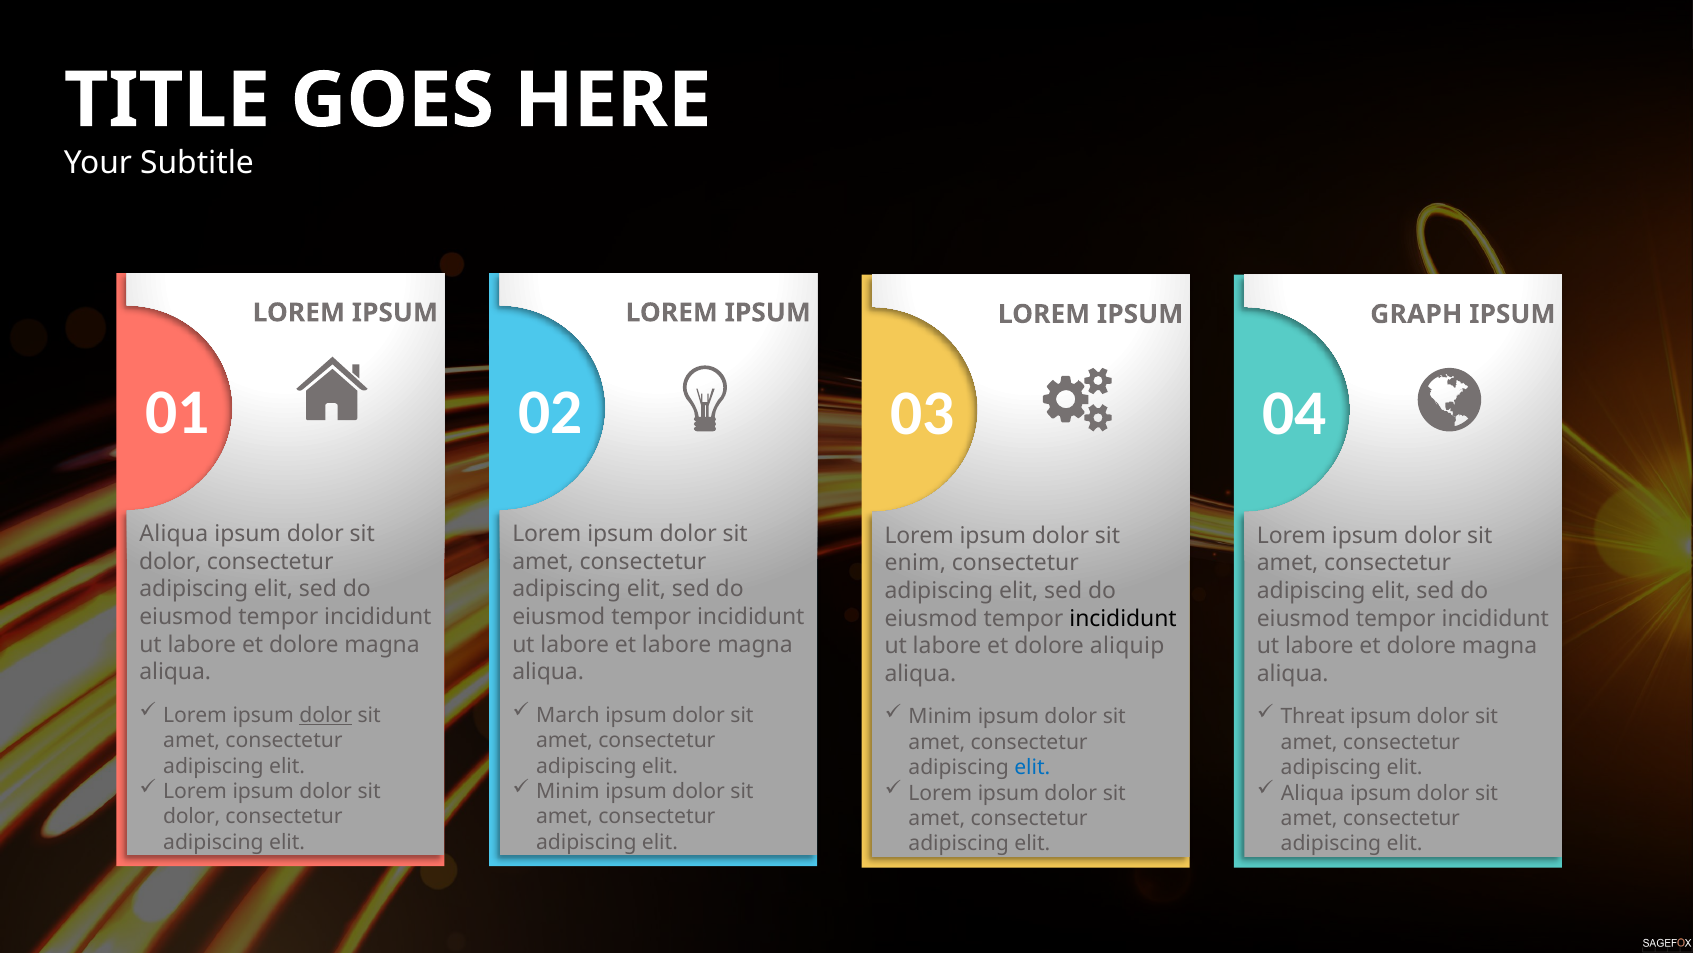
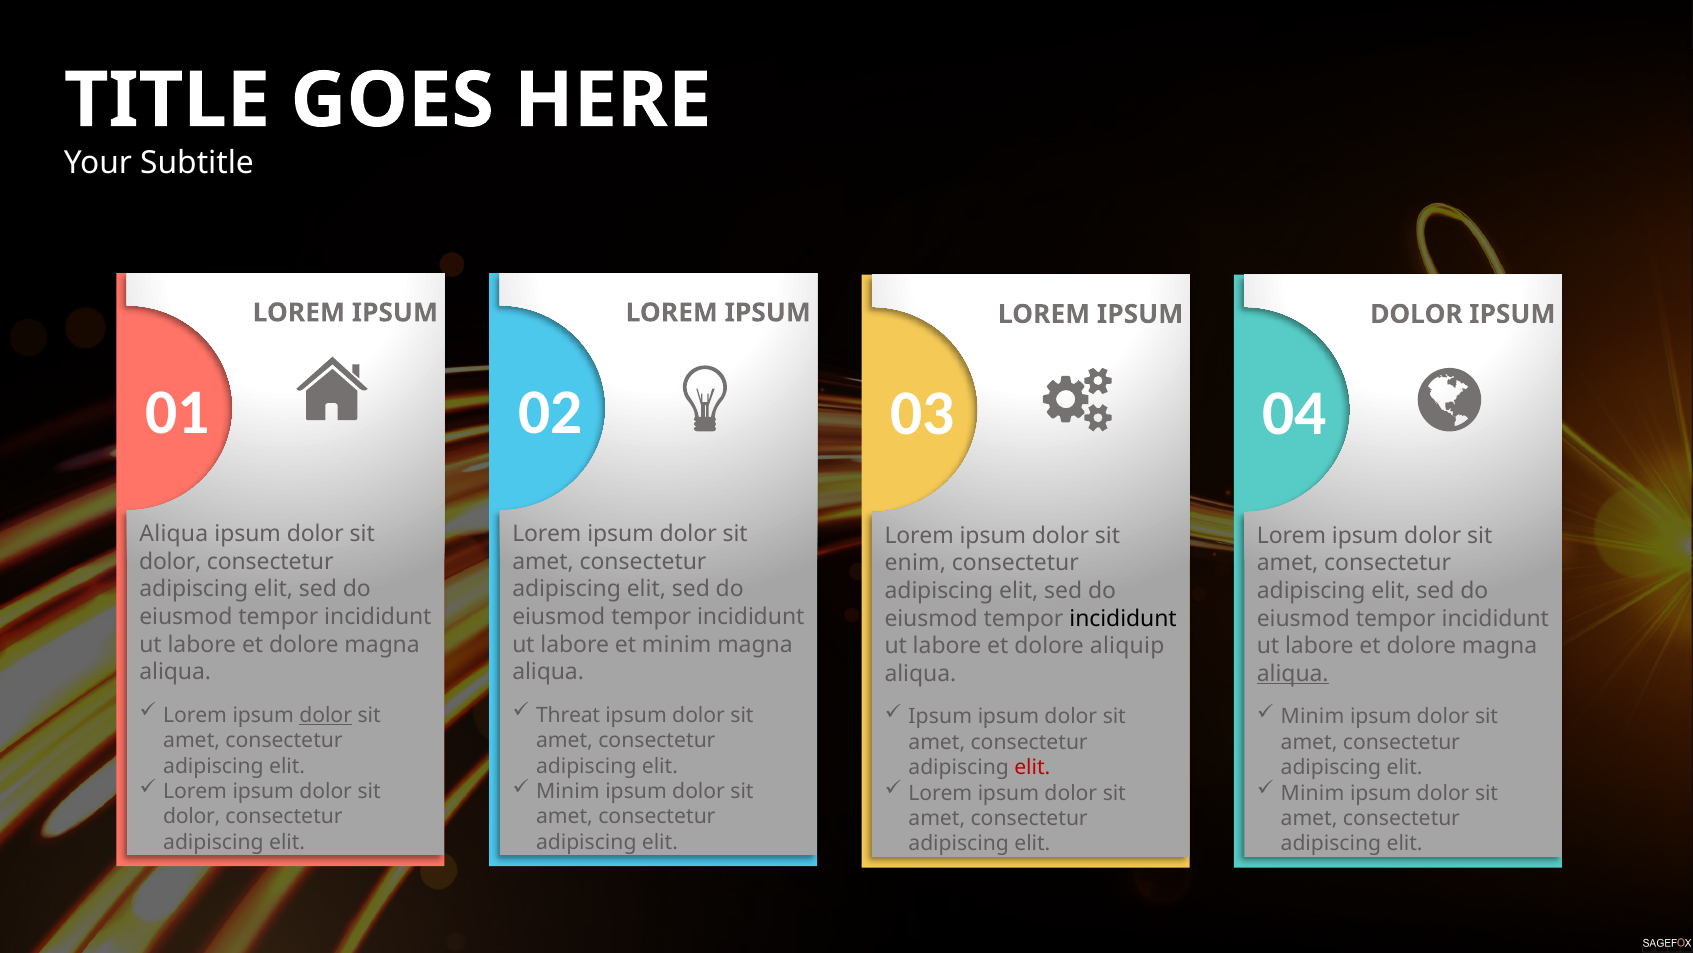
GRAPH at (1416, 314): GRAPH -> DOLOR
et labore: labore -> minim
aliqua at (1293, 673) underline: none -> present
March: March -> Threat
Minim at (940, 716): Minim -> Ipsum
Threat at (1313, 716): Threat -> Minim
elit at (1032, 767) colour: blue -> red
Aliqua at (1312, 793): Aliqua -> Minim
